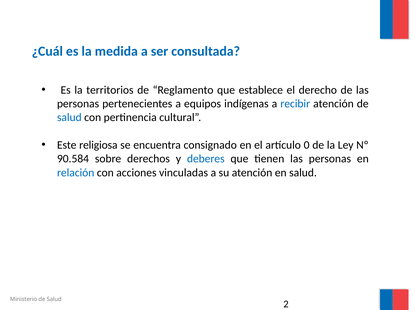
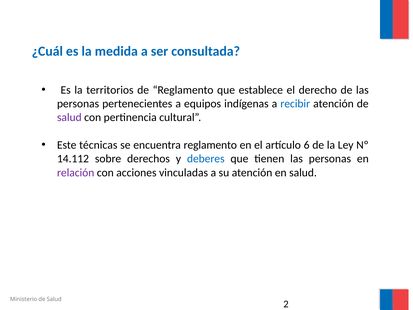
salud at (69, 117) colour: blue -> purple
religiosa: religiosa -> técnicas
encuentra consignado: consignado -> reglamento
0: 0 -> 6
90.584: 90.584 -> 14.112
relación colour: blue -> purple
